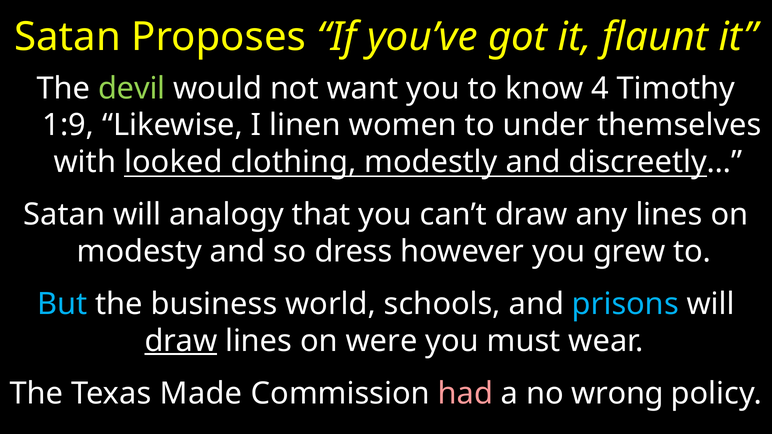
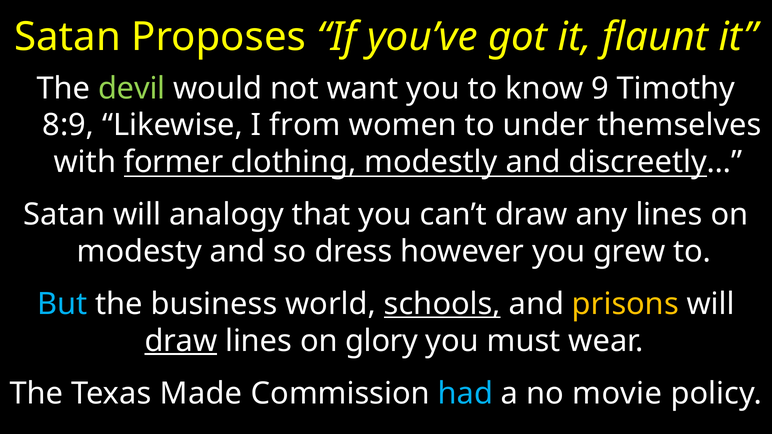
4: 4 -> 9
1:9: 1:9 -> 8:9
linen: linen -> from
looked: looked -> former
schools underline: none -> present
prisons colour: light blue -> yellow
were: were -> glory
had colour: pink -> light blue
wrong: wrong -> movie
